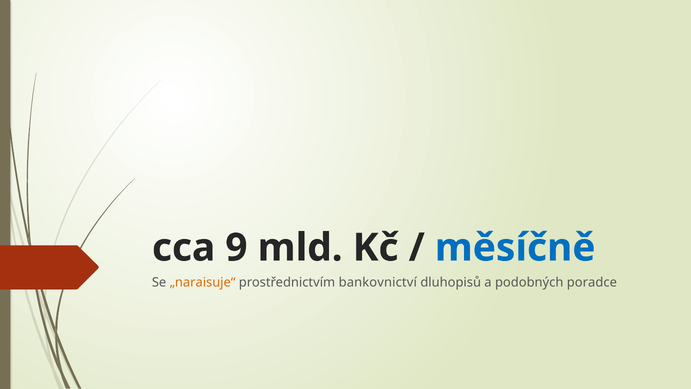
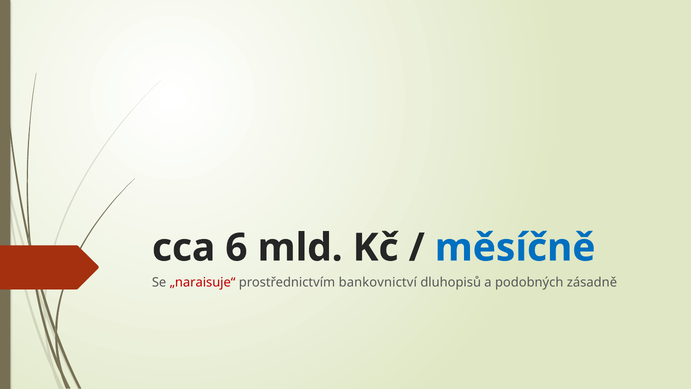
9: 9 -> 6
„naraisuje“ colour: orange -> red
poradce: poradce -> zásadně
